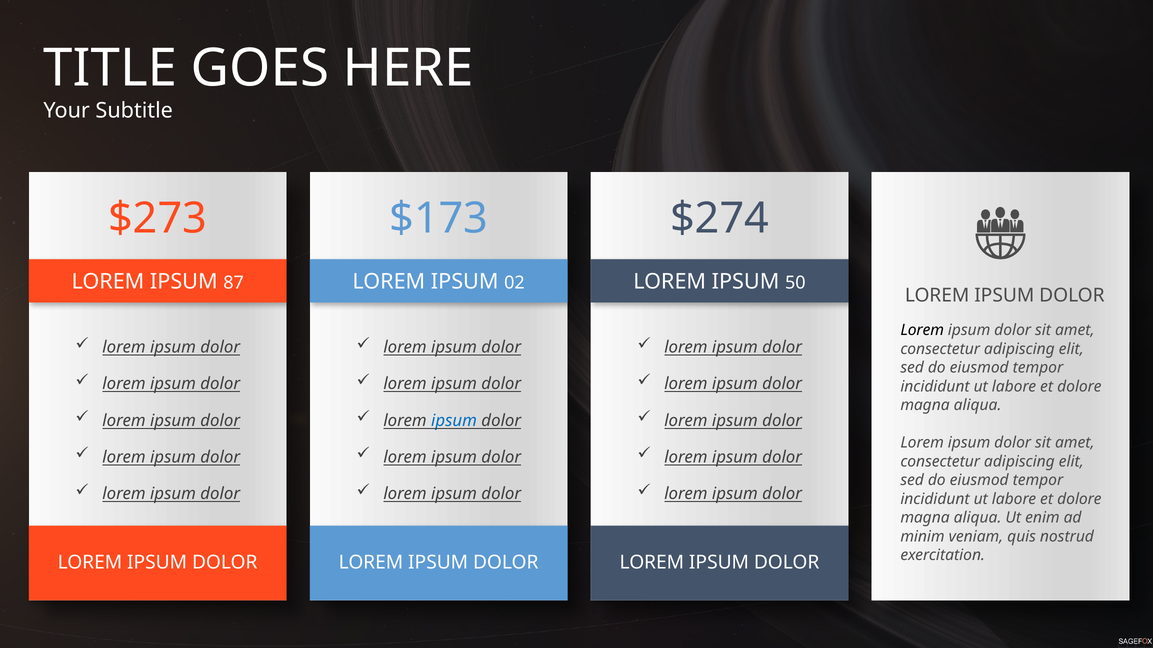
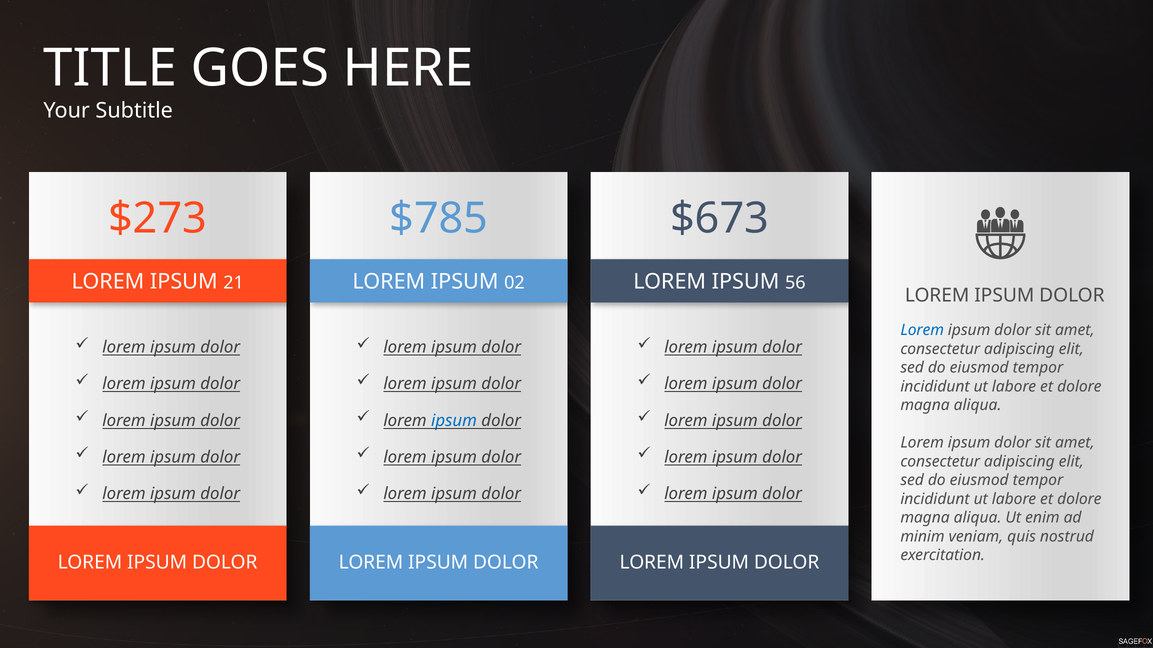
$173: $173 -> $785
$274: $274 -> $673
87: 87 -> 21
50: 50 -> 56
Lorem at (922, 331) colour: black -> blue
